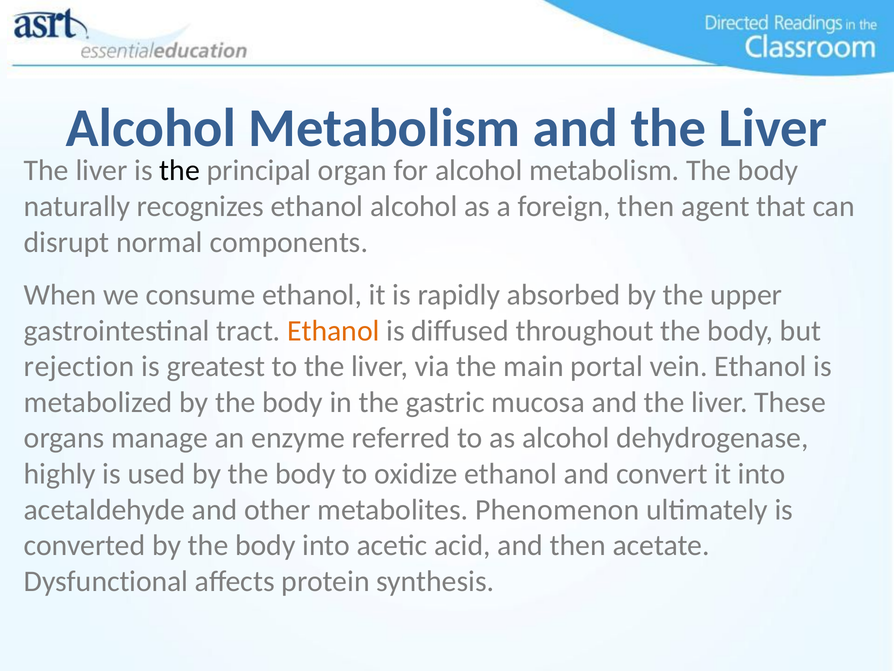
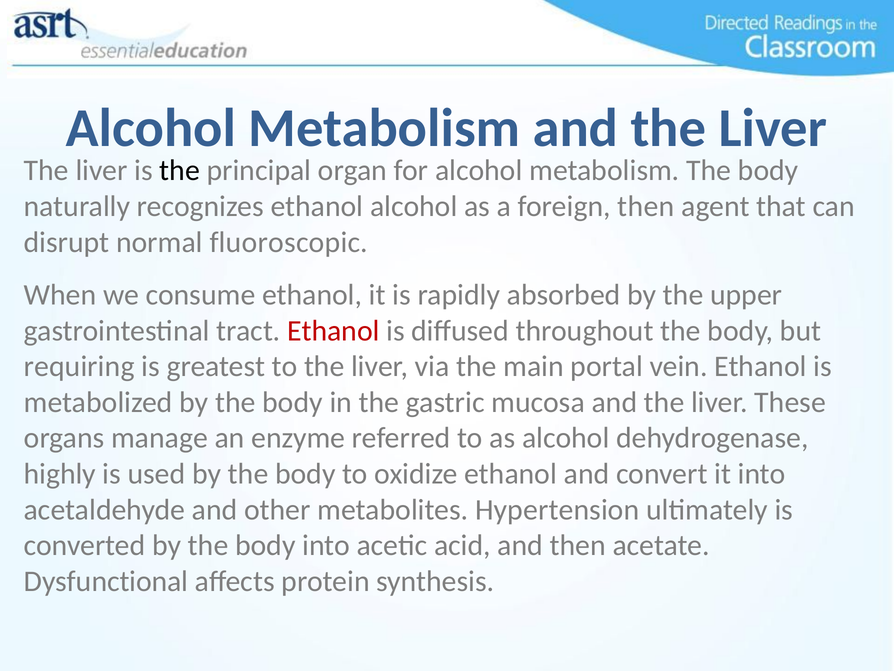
components: components -> fluoroscopic
Ethanol at (333, 330) colour: orange -> red
rejection: rejection -> requiring
Phenomenon: Phenomenon -> Hypertension
